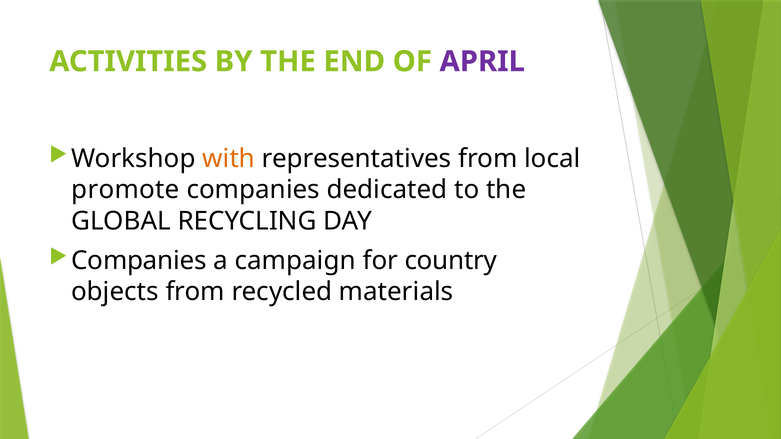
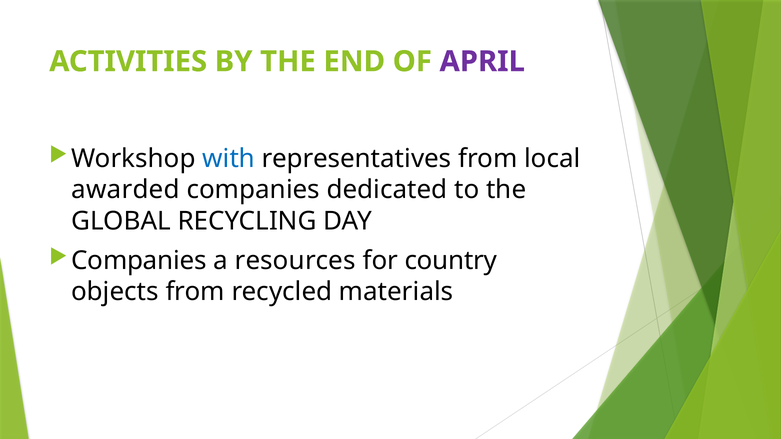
with colour: orange -> blue
promote: promote -> awarded
campaign: campaign -> resources
